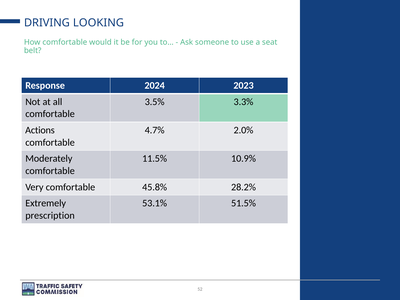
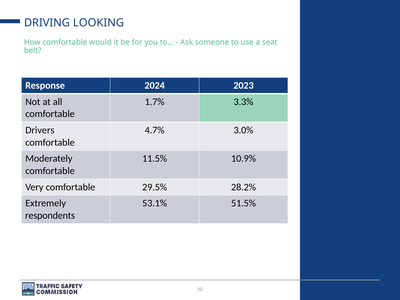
3.5%: 3.5% -> 1.7%
Actions: Actions -> Drivers
2.0%: 2.0% -> 3.0%
45.8%: 45.8% -> 29.5%
prescription: prescription -> respondents
